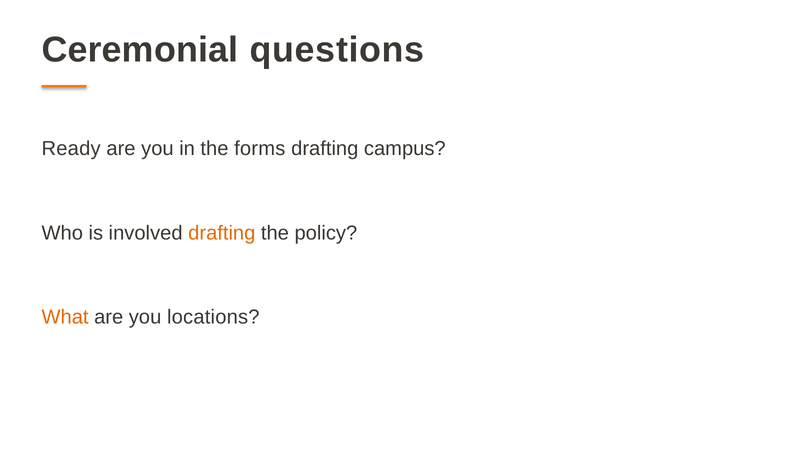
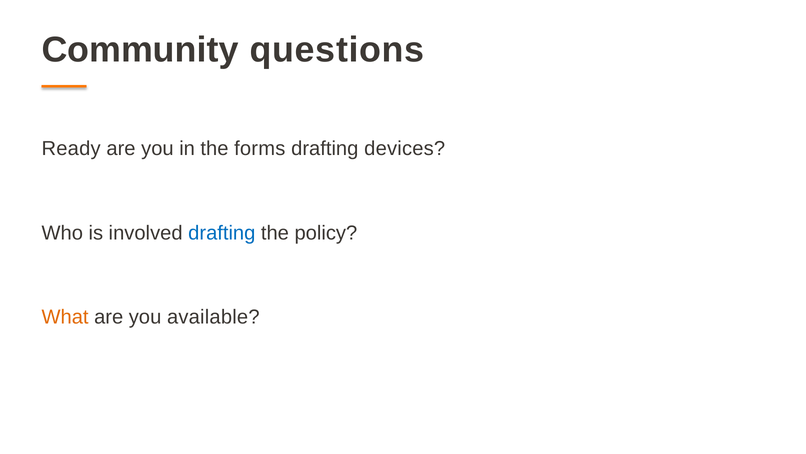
Ceremonial: Ceremonial -> Community
campus: campus -> devices
drafting at (222, 233) colour: orange -> blue
locations: locations -> available
